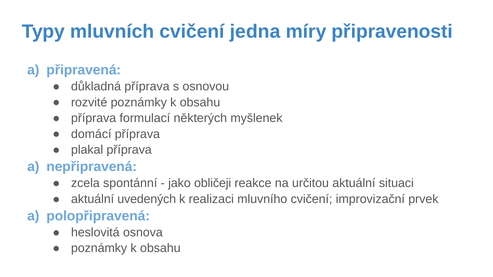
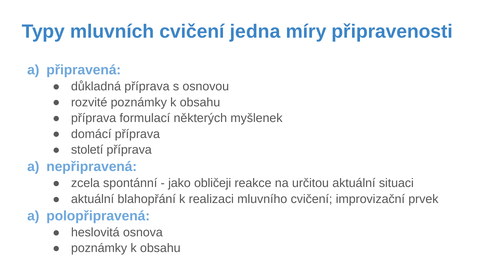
plakal: plakal -> století
uvedených: uvedených -> blahopřání
